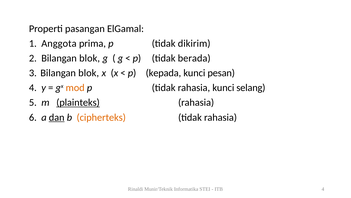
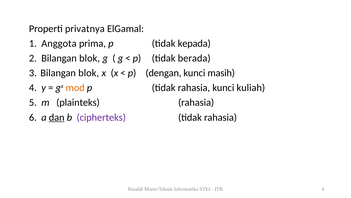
pasangan: pasangan -> privatnya
dikirim: dikirim -> kepada
kepada: kepada -> dengan
pesan: pesan -> masih
selang: selang -> kuliah
plainteks underline: present -> none
cipherteks colour: orange -> purple
